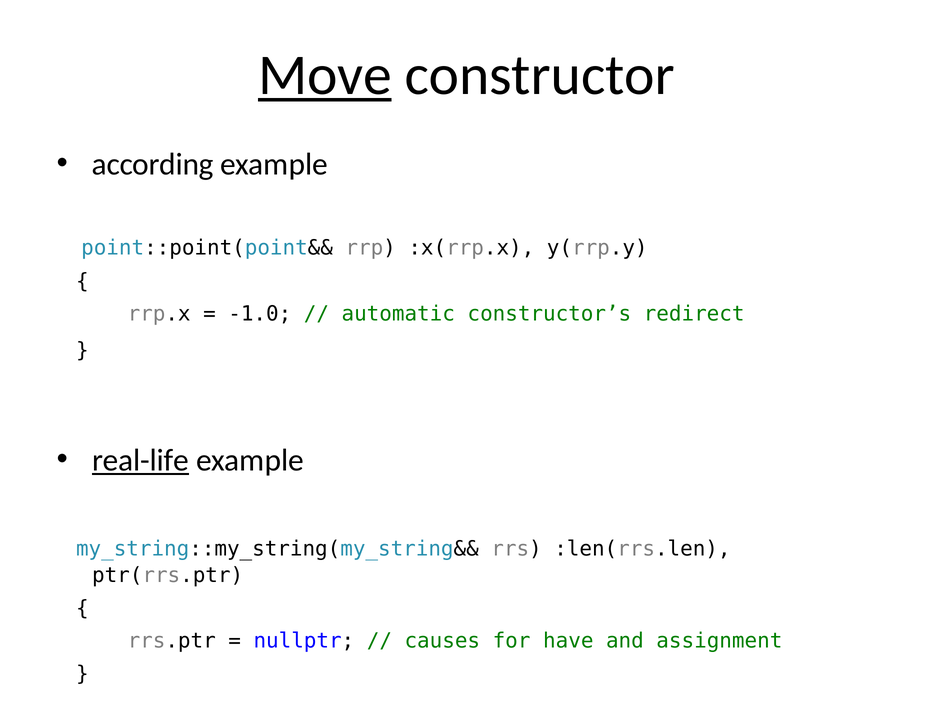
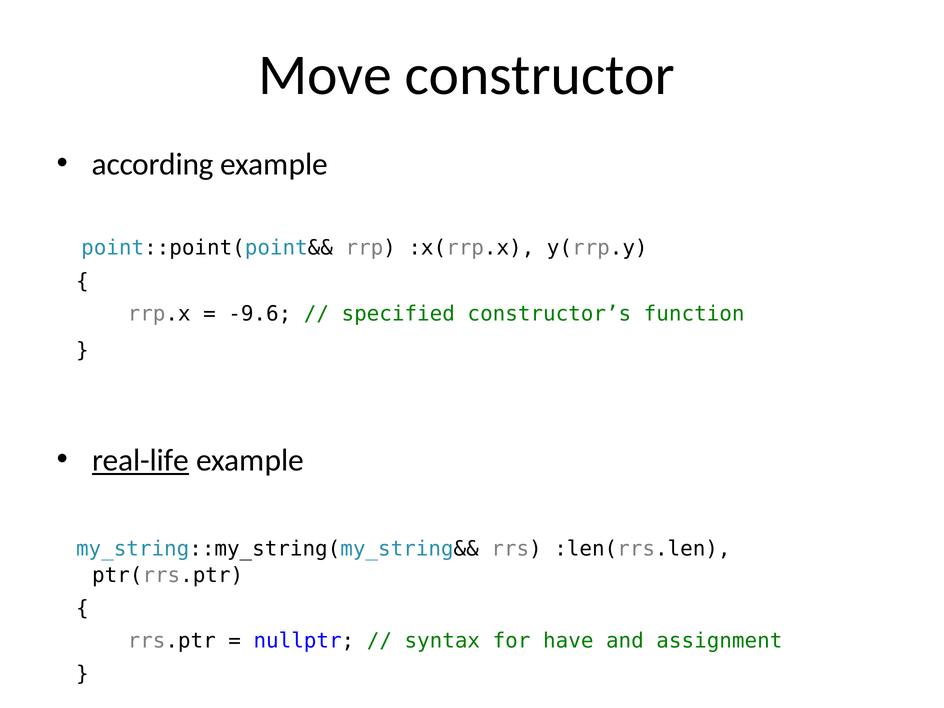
Move underline: present -> none
-1.0: -1.0 -> -9.6
automatic: automatic -> specified
redirect: redirect -> function
causes: causes -> syntax
